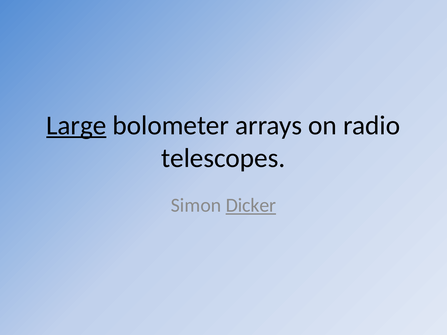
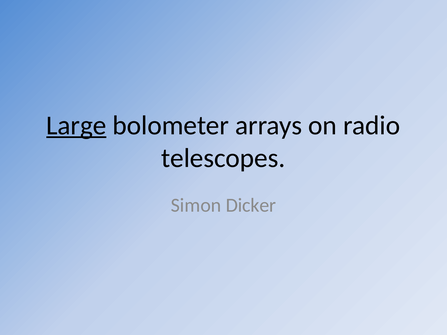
Dicker underline: present -> none
